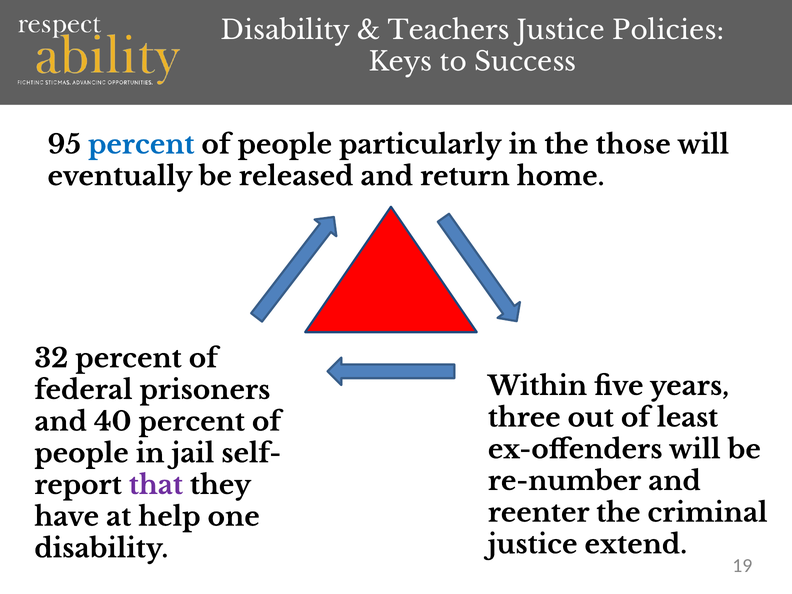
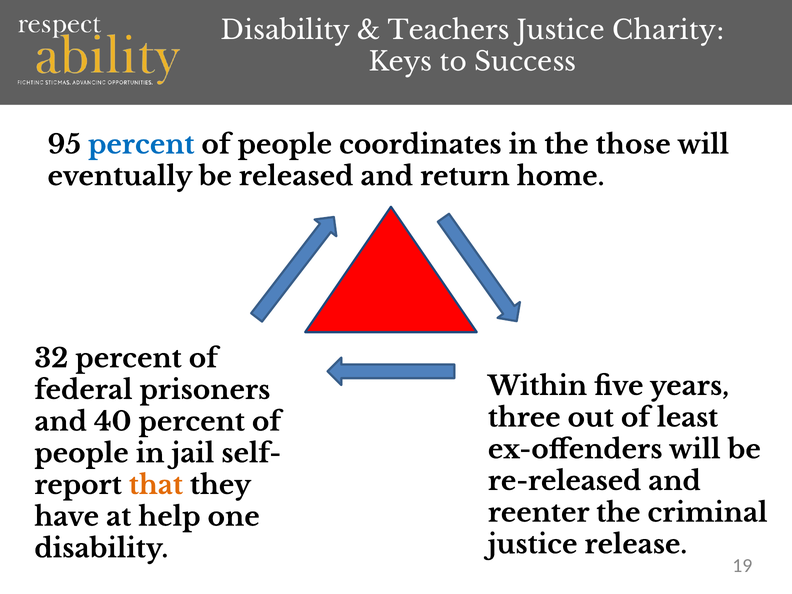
Policies: Policies -> Charity
particularly: particularly -> coordinates
re-number: re-number -> re-released
that colour: purple -> orange
extend: extend -> release
